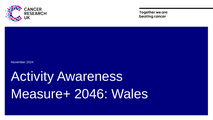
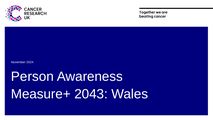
Activity: Activity -> Person
2046: 2046 -> 2043
